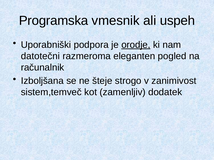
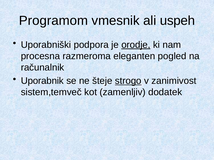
Programska: Programska -> Programom
datotečni: datotečni -> procesna
Izboljšana: Izboljšana -> Uporabnik
strogo underline: none -> present
